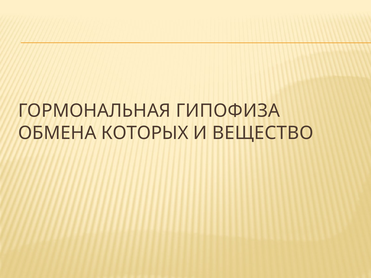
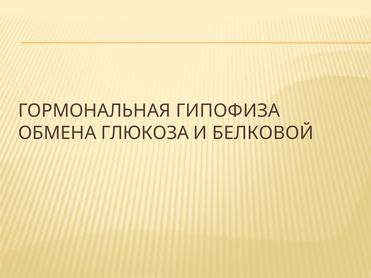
КОТОРЫХ: КОТОРЫХ -> ГЛЮКОЗА
ВЕЩЕСТВО: ВЕЩЕСТВО -> БЕЛКОВОЙ
